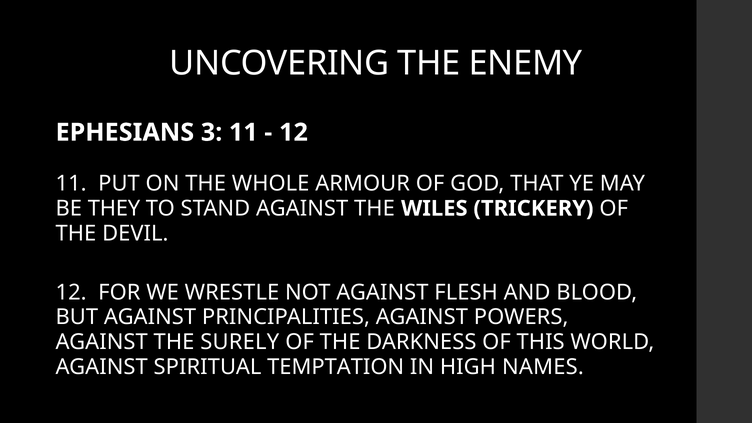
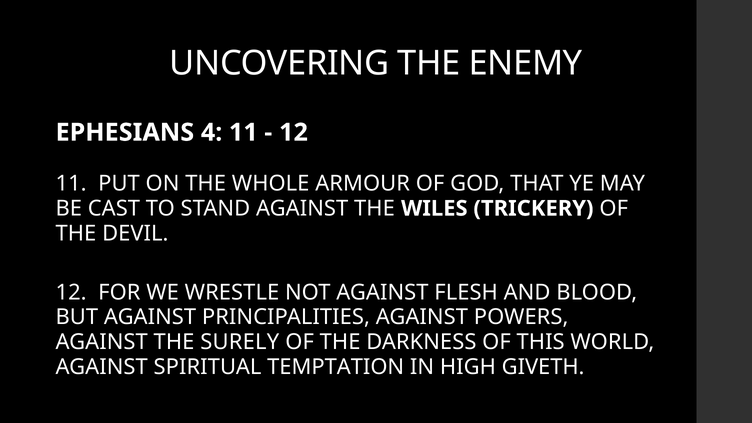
3: 3 -> 4
THEY: THEY -> CAST
NAMES: NAMES -> GIVETH
